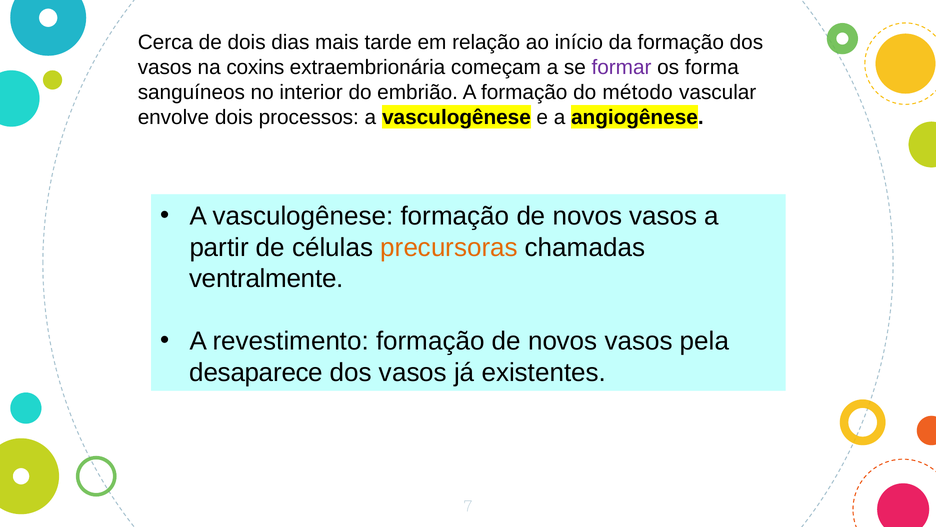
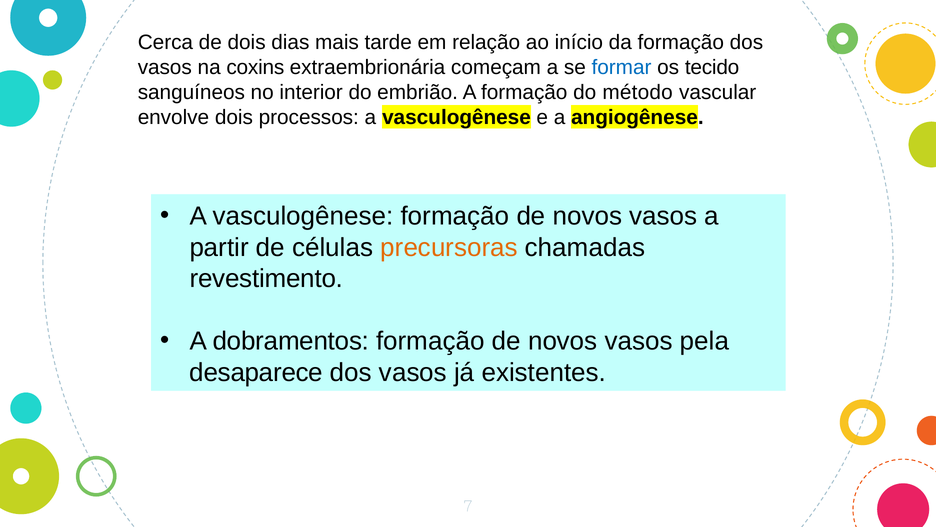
formar colour: purple -> blue
forma: forma -> tecido
ventralmente: ventralmente -> revestimento
revestimento: revestimento -> dobramentos
